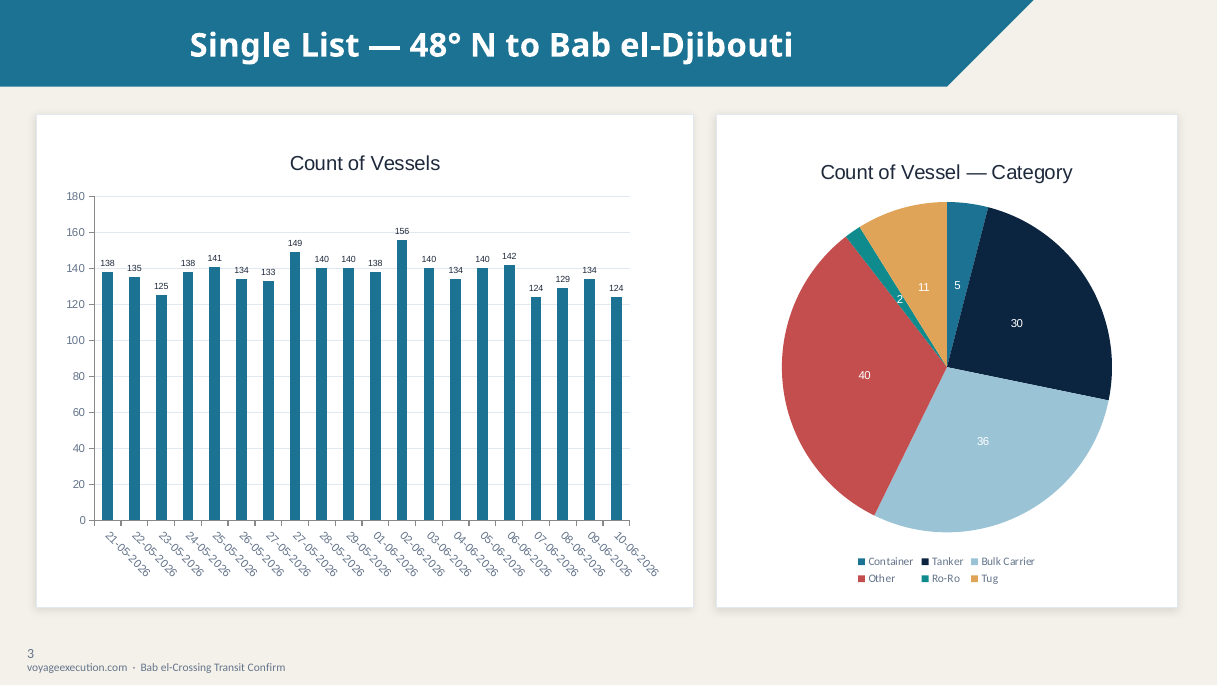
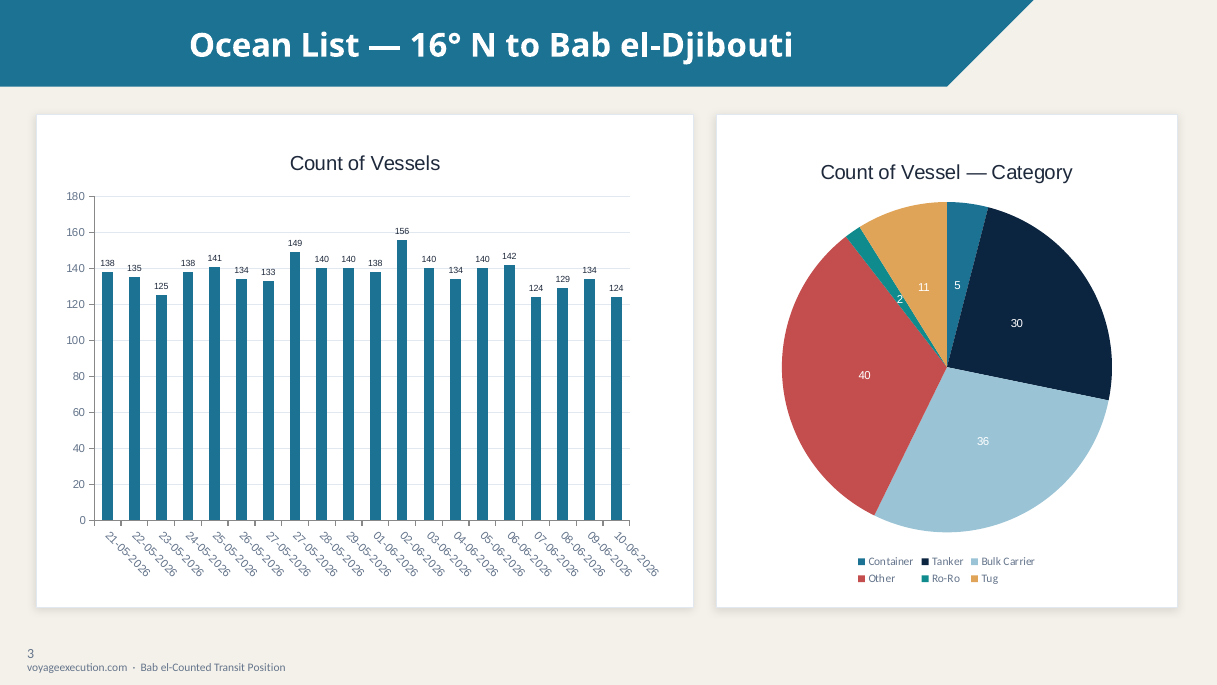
Single: Single -> Ocean
48°: 48° -> 16°
el-Crossing: el-Crossing -> el-Counted
Confirm: Confirm -> Position
